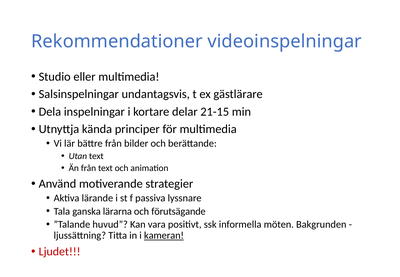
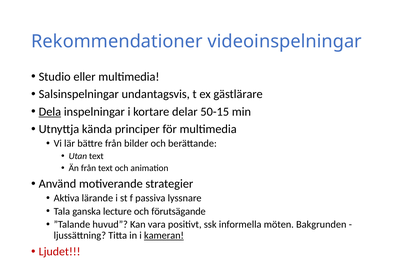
Dela underline: none -> present
21-15: 21-15 -> 50-15
lärarna: lärarna -> lecture
